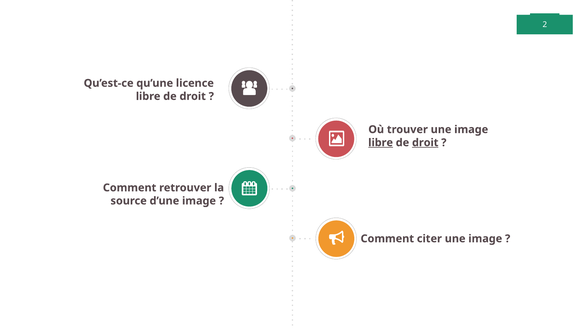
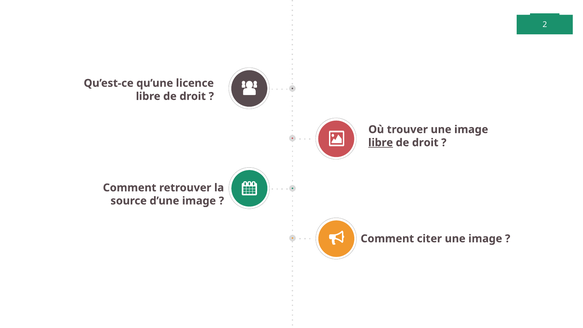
droit at (425, 143) underline: present -> none
